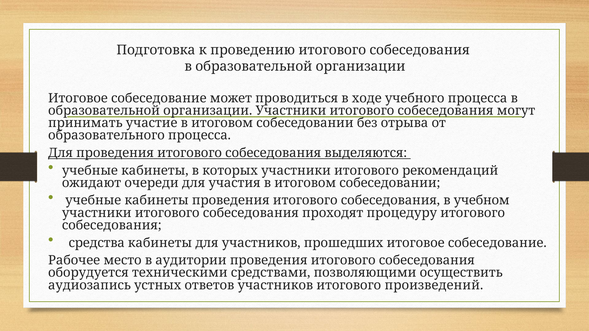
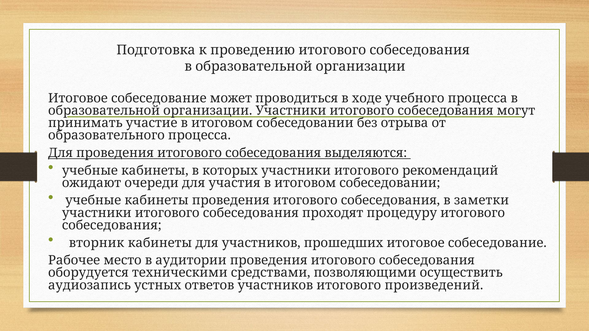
учебном: учебном -> заметки
средства: средства -> вторник
